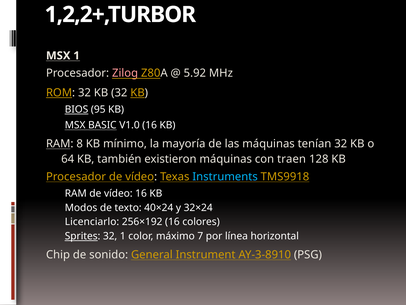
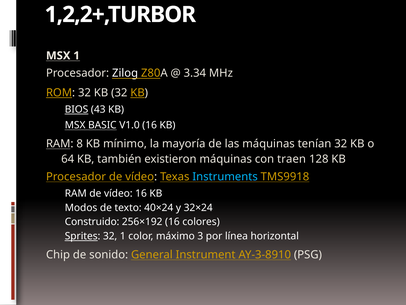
Zilog colour: pink -> white
5.92: 5.92 -> 3.34
95: 95 -> 43
Licenciarlo: Licenciarlo -> Construido
7: 7 -> 3
